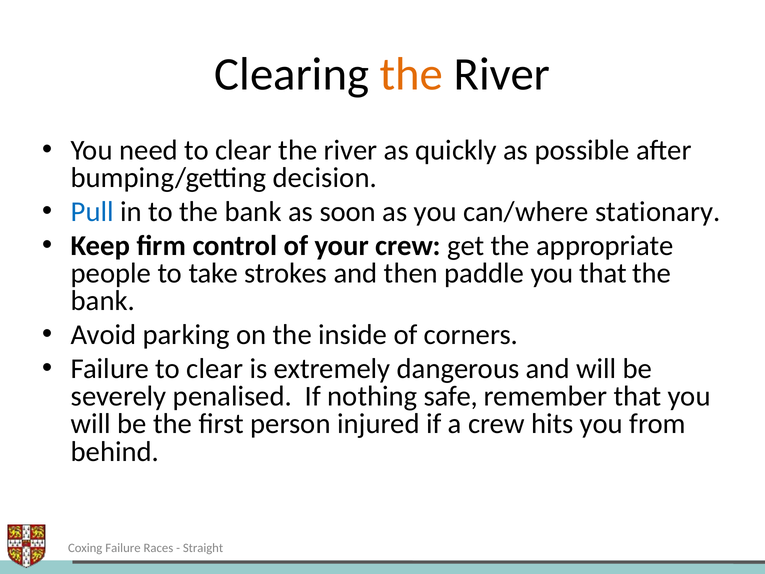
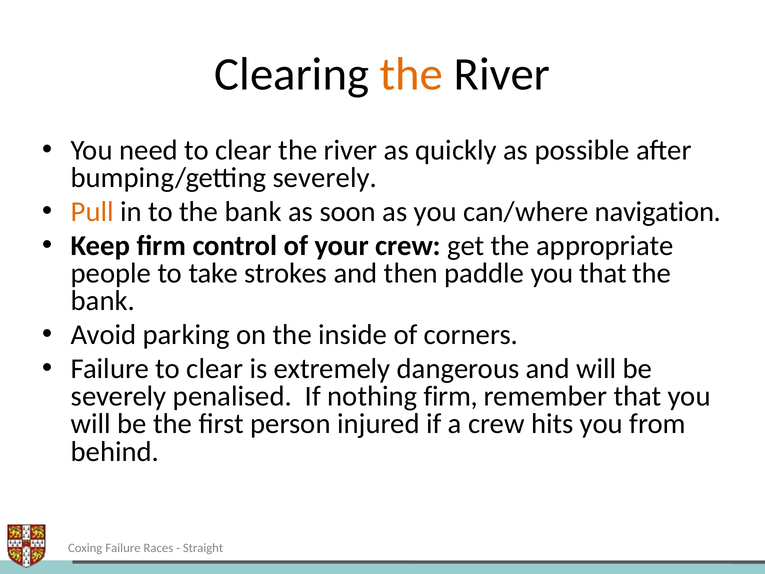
bumping/getting decision: decision -> severely
Pull colour: blue -> orange
stationary: stationary -> navigation
nothing safe: safe -> firm
